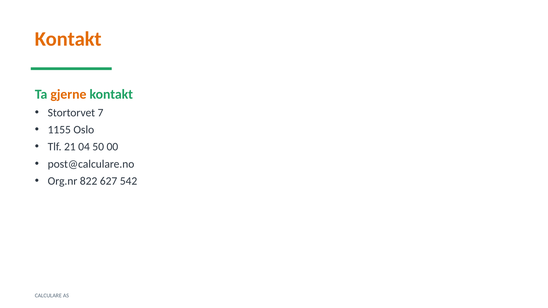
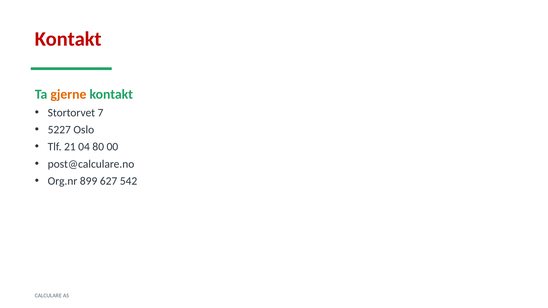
Kontakt at (68, 39) colour: orange -> red
1155: 1155 -> 5227
50: 50 -> 80
822: 822 -> 899
